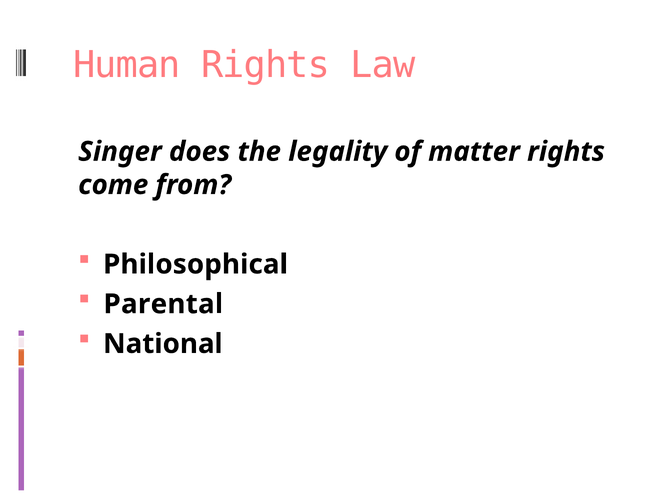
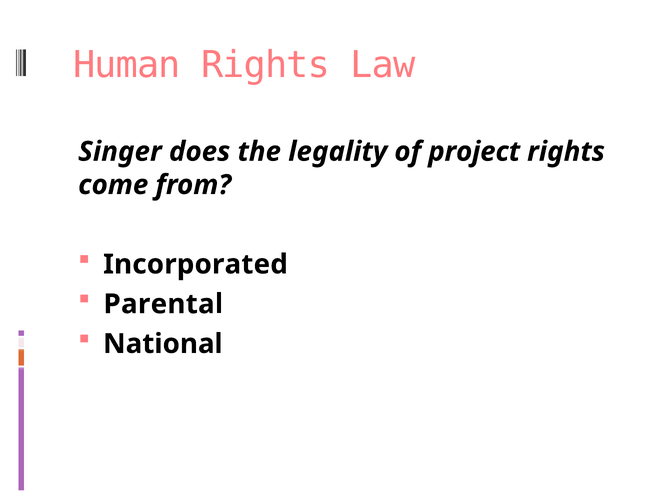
matter: matter -> project
Philosophical: Philosophical -> Incorporated
